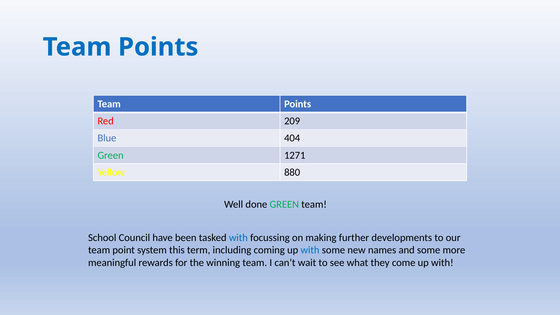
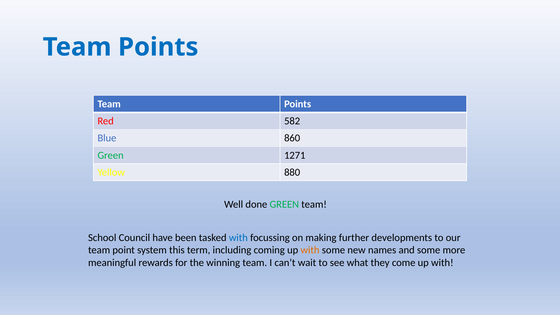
209: 209 -> 582
404: 404 -> 860
with at (310, 250) colour: blue -> orange
